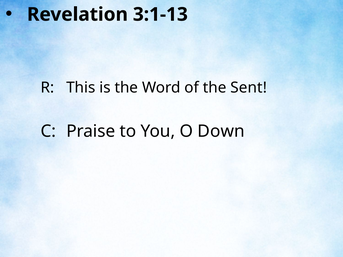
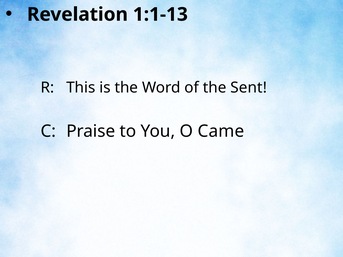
3:1-13: 3:1-13 -> 1:1-13
Down: Down -> Came
